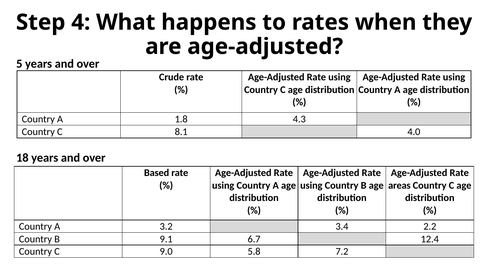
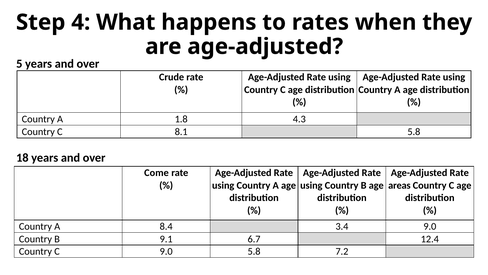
8.1 4.0: 4.0 -> 5.8
Based: Based -> Come
3.2: 3.2 -> 8.4
3.4 2.2: 2.2 -> 9.0
